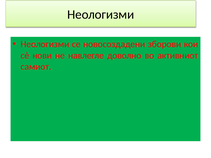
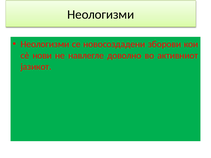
самиот: самиот -> јазикот
